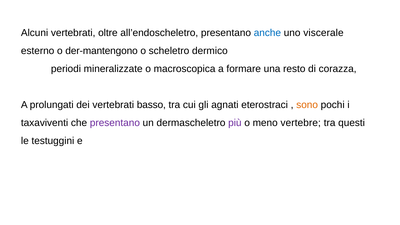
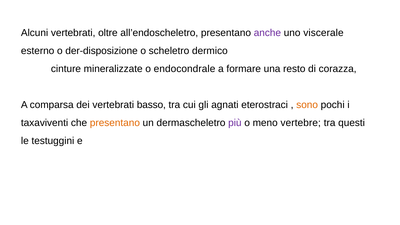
anche colour: blue -> purple
der-mantengono: der-mantengono -> der-disposizione
periodi: periodi -> cinture
macroscopica: macroscopica -> endocondrale
prolungati: prolungati -> comparsa
presentano at (115, 123) colour: purple -> orange
